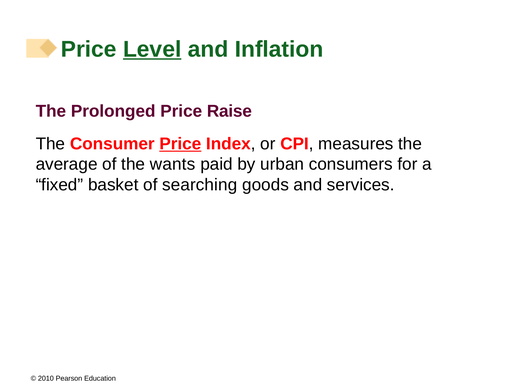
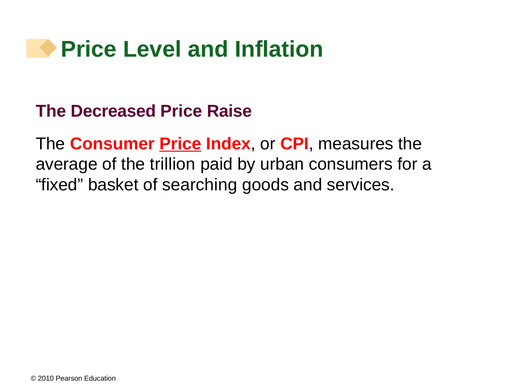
Level underline: present -> none
Prolonged: Prolonged -> Decreased
wants: wants -> trillion
